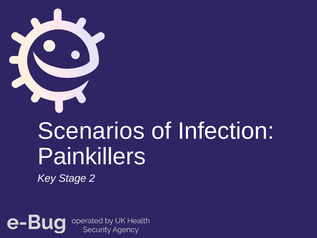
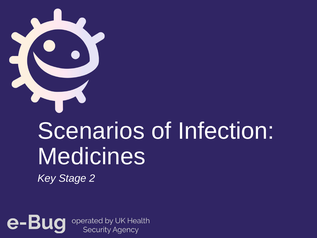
Painkillers: Painkillers -> Medicines
